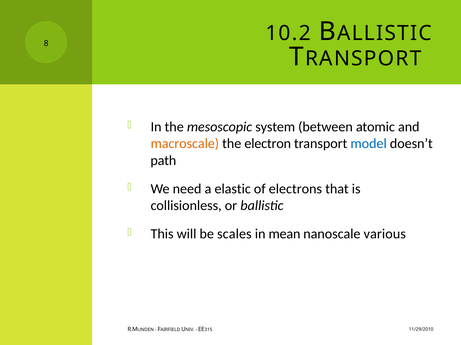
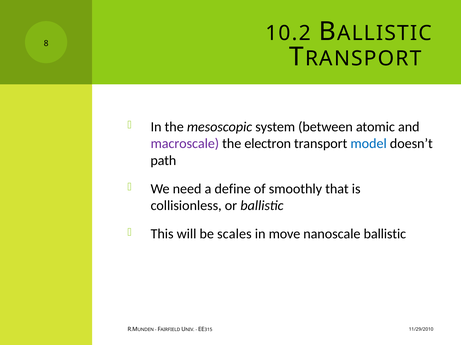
macroscale colour: orange -> purple
elastic: elastic -> define
electrons: electrons -> smoothly
mean: mean -> move
nanoscale various: various -> ballistic
